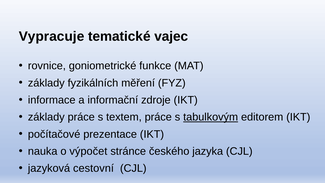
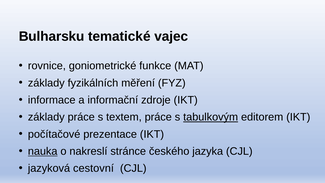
Vypracuje: Vypracuje -> Bulharsku
nauka underline: none -> present
výpočet: výpočet -> nakreslí
